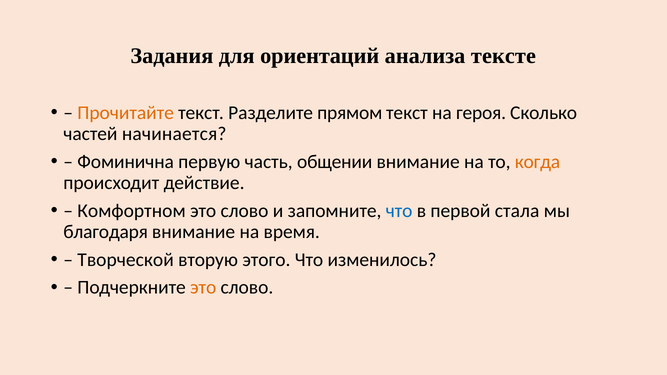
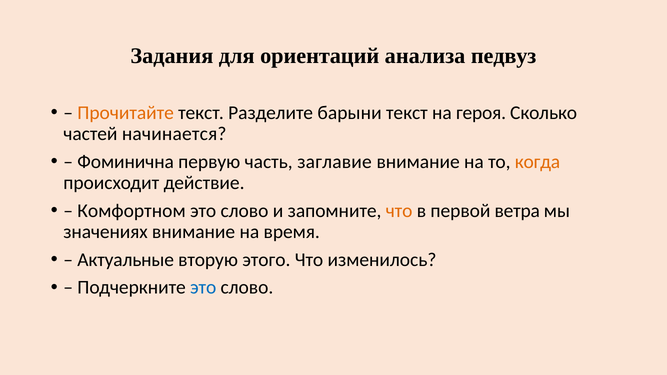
тексте: тексте -> педвуз
прямом: прямом -> барыни
общении: общении -> заглавие
что at (399, 211) colour: blue -> orange
стала: стала -> ветра
благодаря: благодаря -> значениях
Творческой: Творческой -> Актуальные
это at (203, 288) colour: orange -> blue
